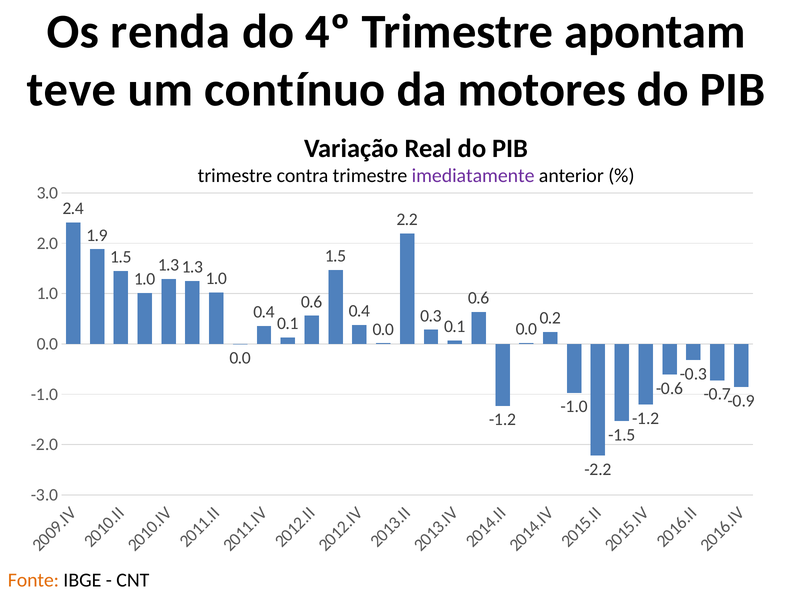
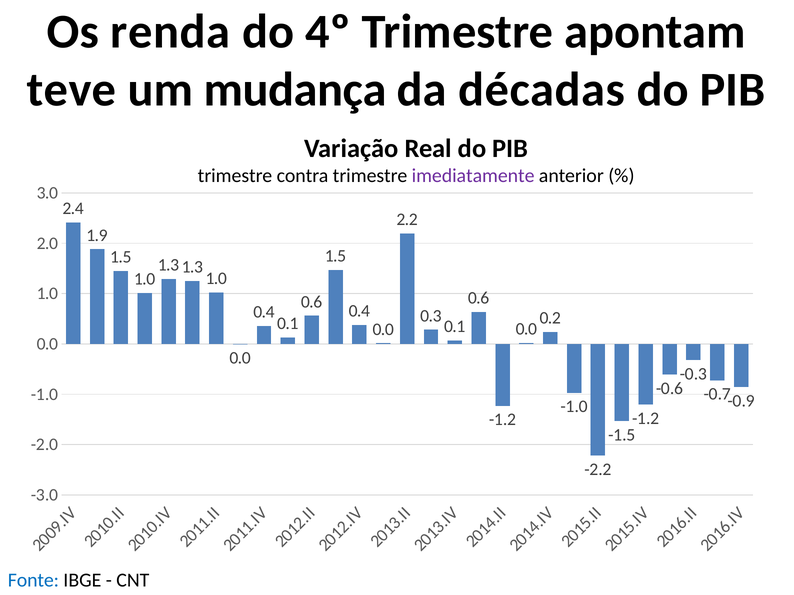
contínuo: contínuo -> mudança
motores: motores -> décadas
Fonte colour: orange -> blue
